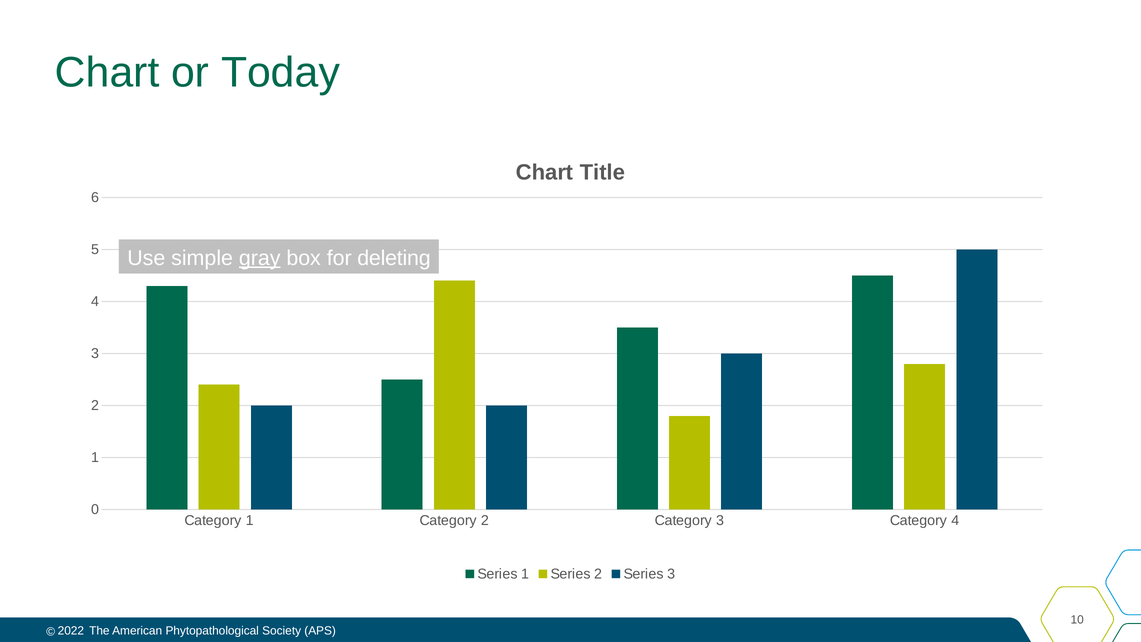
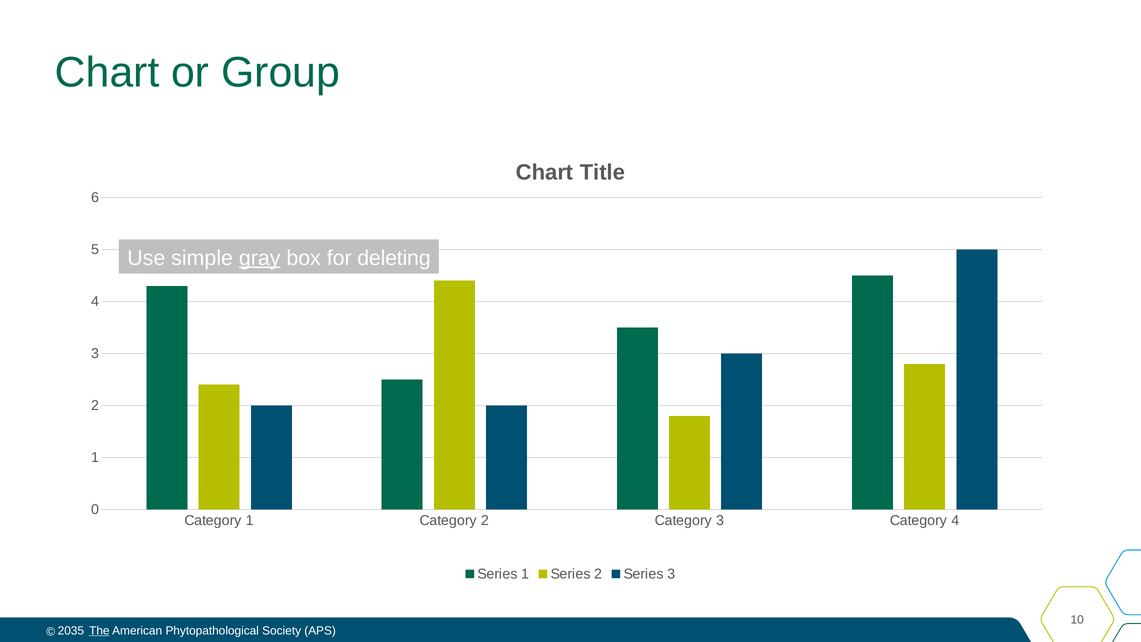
Today: Today -> Group
2022: 2022 -> 2035
The underline: none -> present
